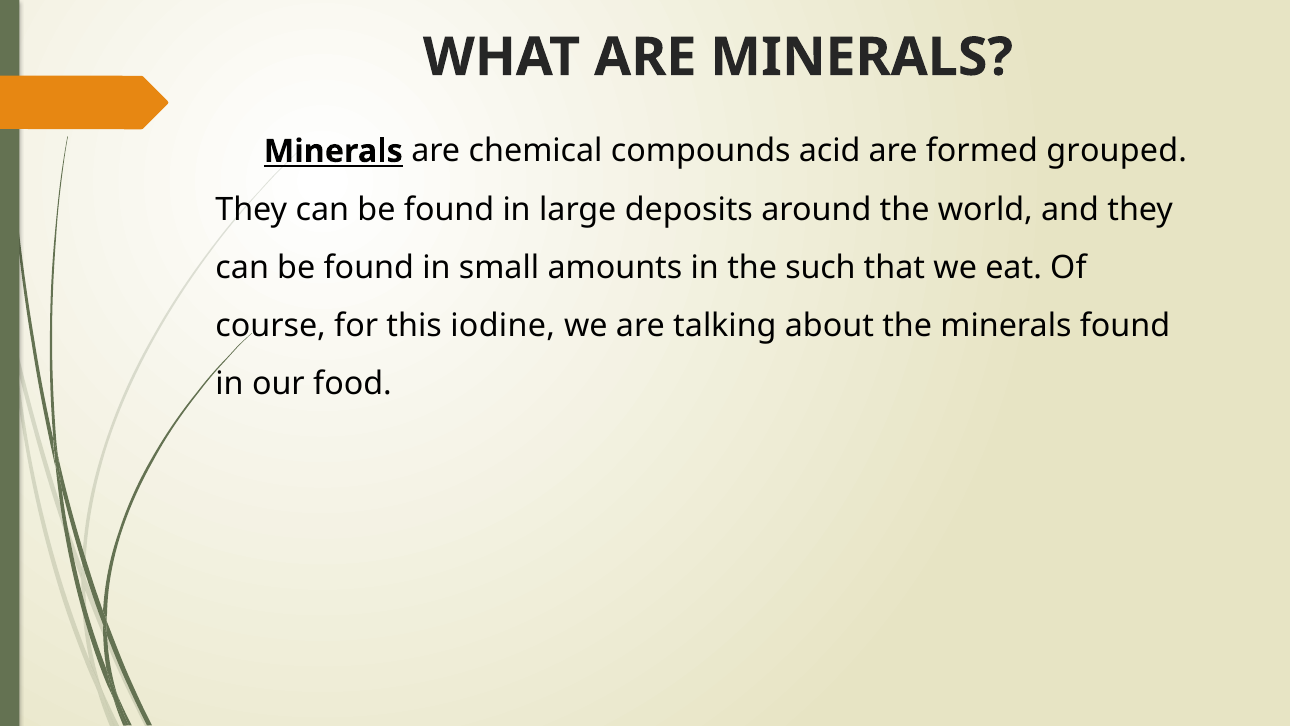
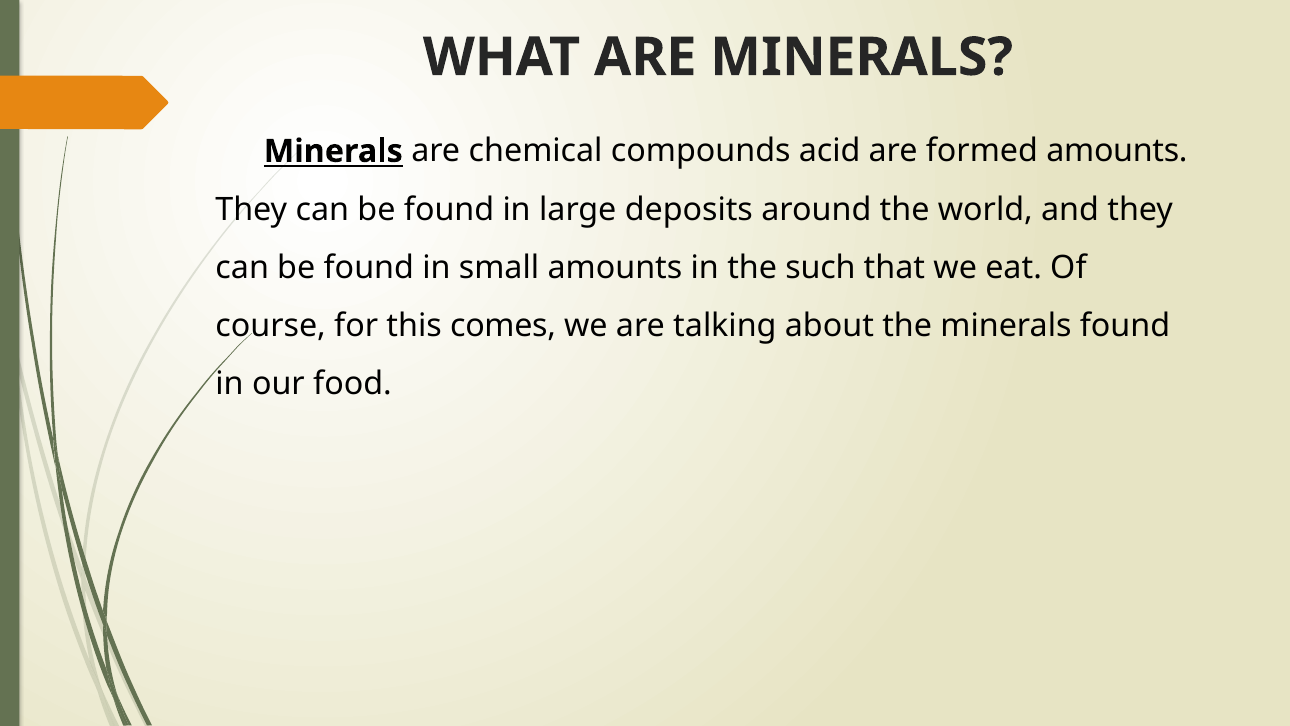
formed grouped: grouped -> amounts
iodine: iodine -> comes
